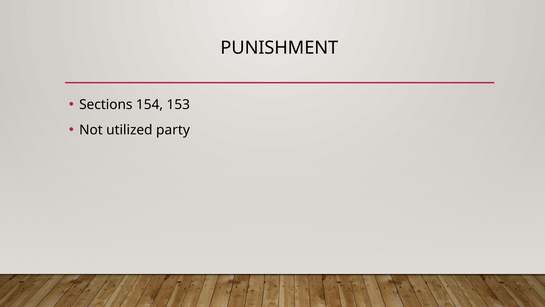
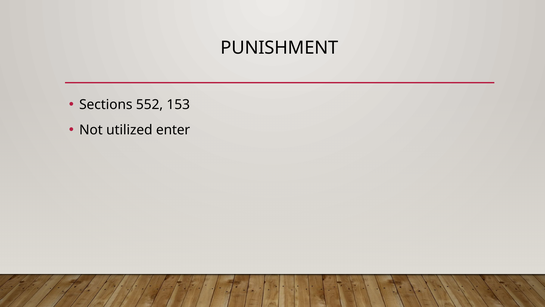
154: 154 -> 552
party: party -> enter
